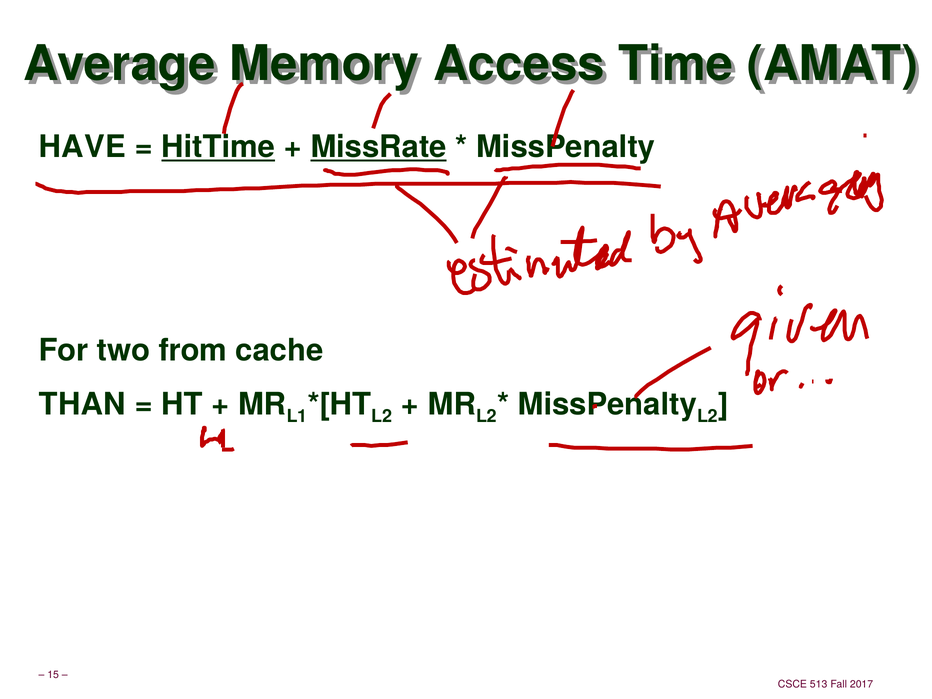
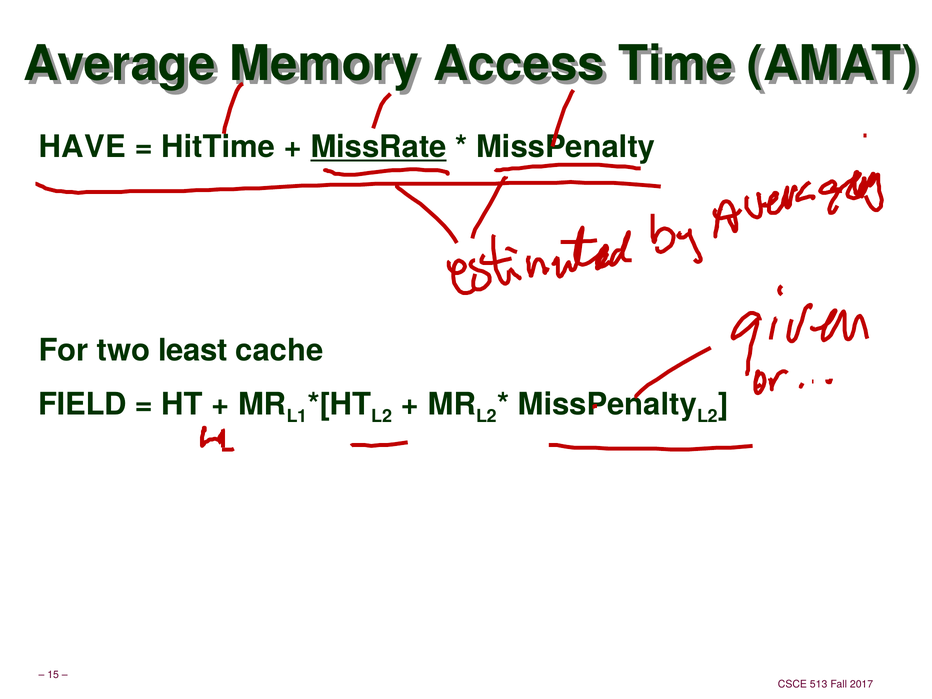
HitTime underline: present -> none
from: from -> least
THAN: THAN -> FIELD
